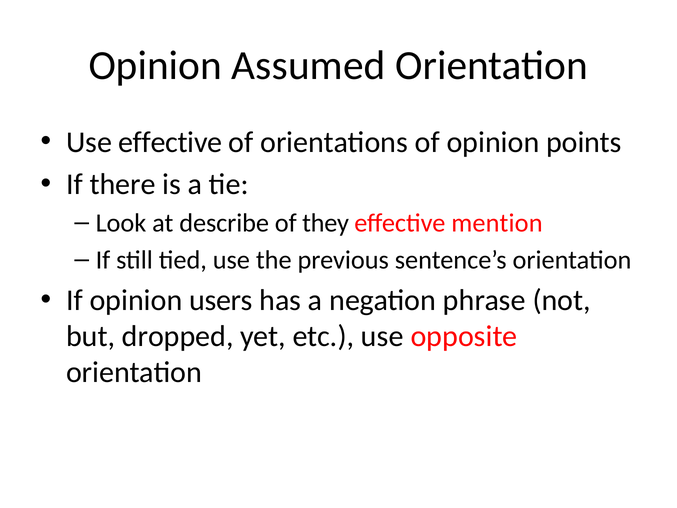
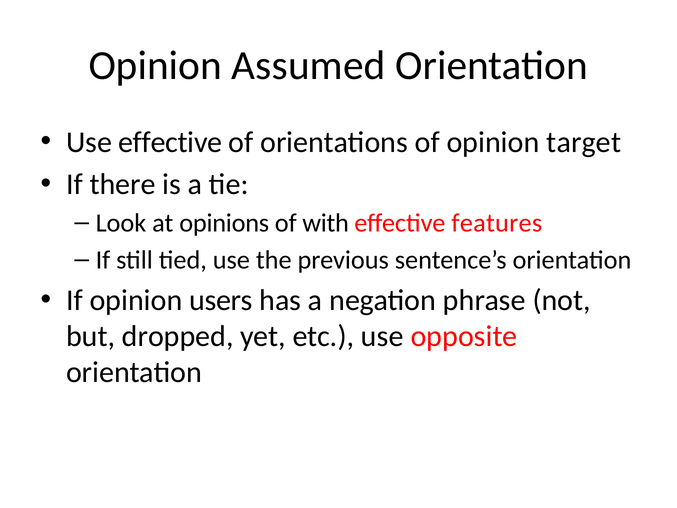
points: points -> target
describe: describe -> opinions
they: they -> with
mention: mention -> features
